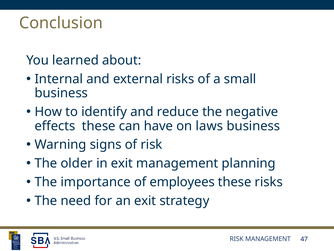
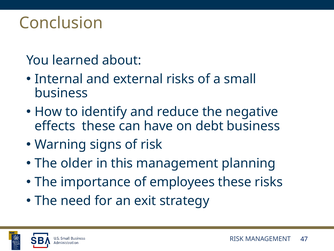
laws: laws -> debt
in exit: exit -> this
